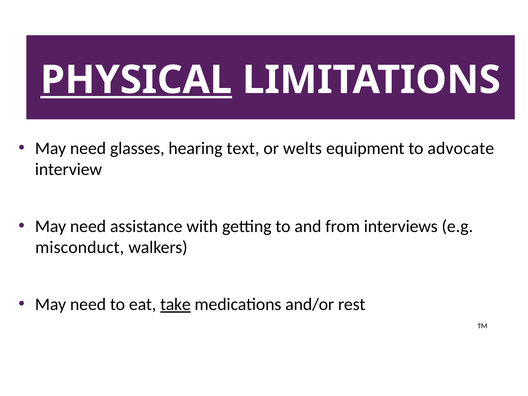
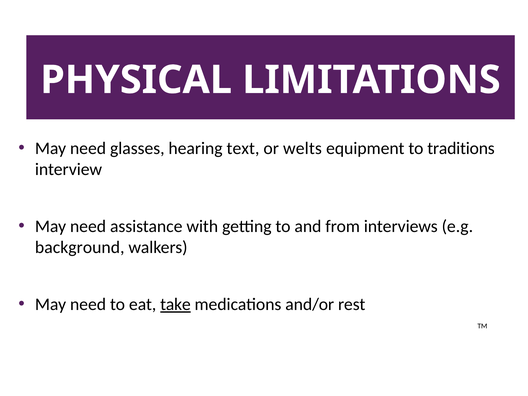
PHYSICAL underline: present -> none
advocate: advocate -> traditions
misconduct: misconduct -> background
